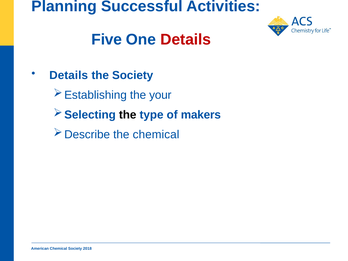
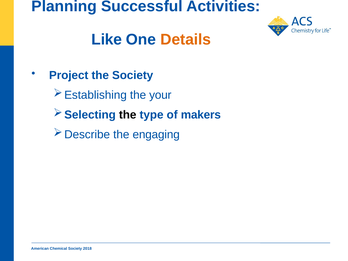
Five: Five -> Like
Details at (186, 40) colour: red -> orange
Details at (69, 75): Details -> Project
the chemical: chemical -> engaging
